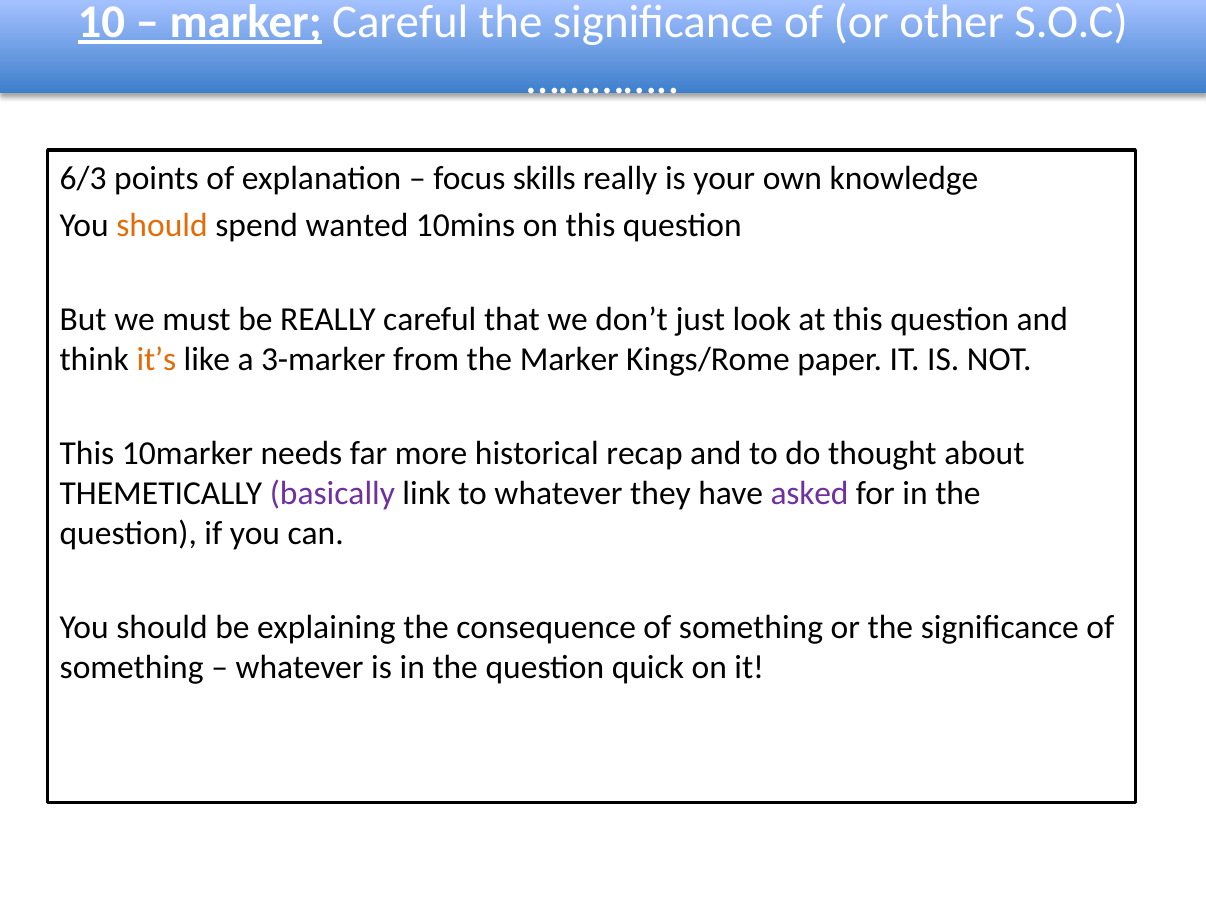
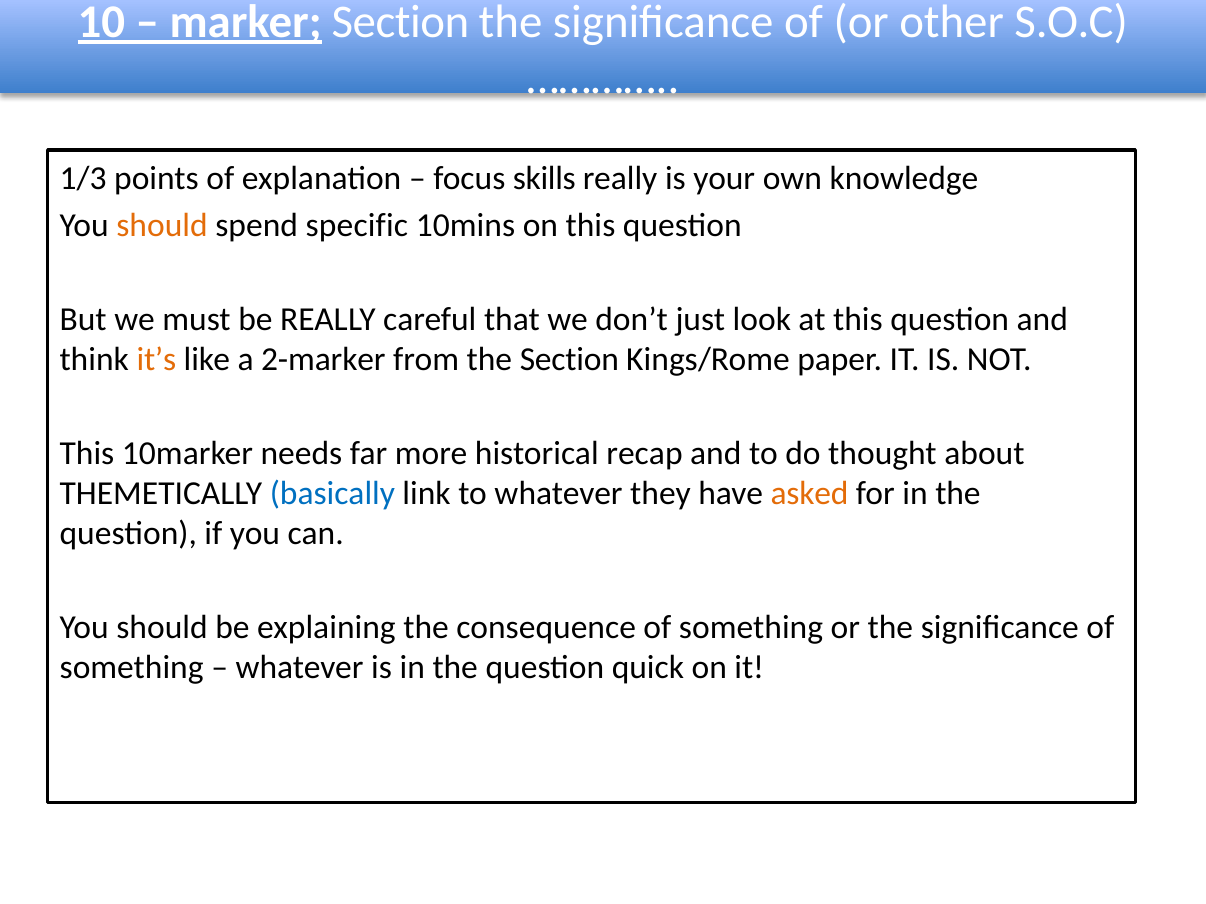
marker Careful: Careful -> Section
6/3: 6/3 -> 1/3
wanted: wanted -> specific
3-marker: 3-marker -> 2-marker
the Marker: Marker -> Section
basically colour: purple -> blue
asked colour: purple -> orange
